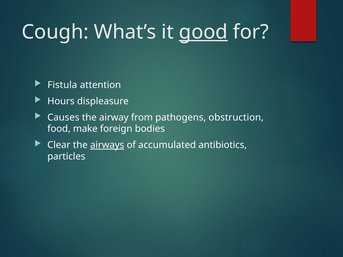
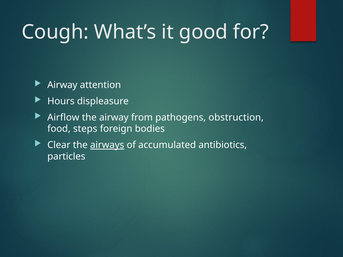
good underline: present -> none
Fistula at (62, 85): Fistula -> Airway
Causes: Causes -> Airflow
make: make -> steps
